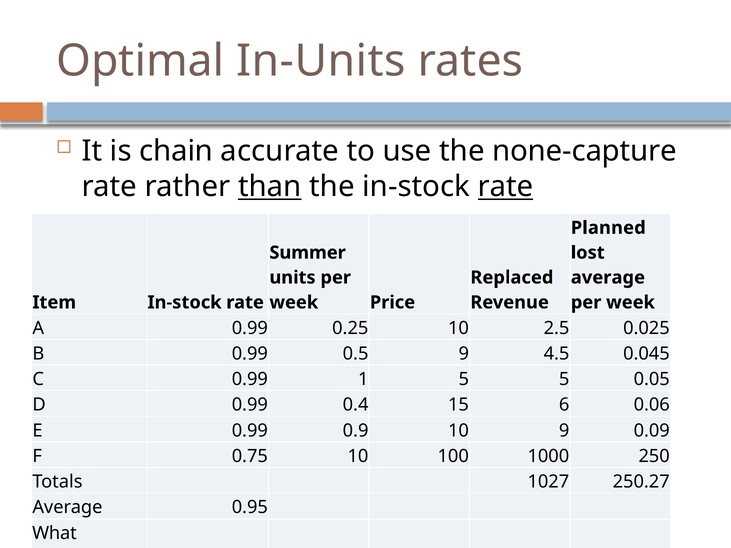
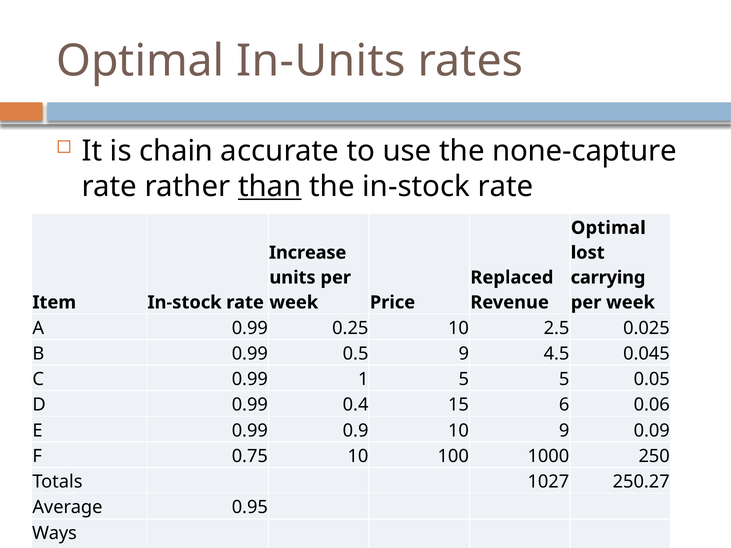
rate at (506, 187) underline: present -> none
Planned at (608, 228): Planned -> Optimal
Summer: Summer -> Increase
average at (608, 278): average -> carrying
What: What -> Ways
